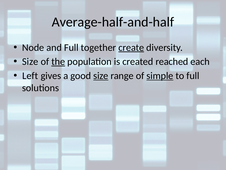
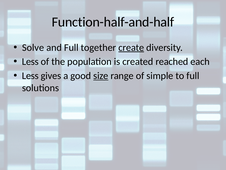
Average-half-and-half: Average-half-and-half -> Function-half-and-half
Node: Node -> Solve
Size at (30, 61): Size -> Less
the underline: present -> none
Left at (30, 76): Left -> Less
simple underline: present -> none
